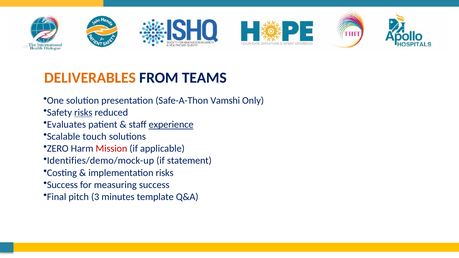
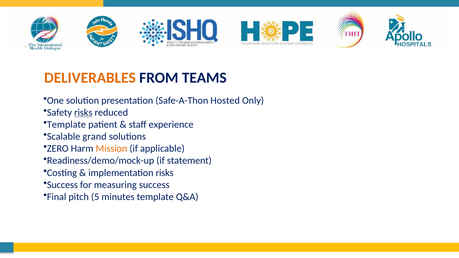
Vamshi: Vamshi -> Hosted
Evaluates at (66, 125): Evaluates -> Template
experience underline: present -> none
touch: touch -> grand
Mission colour: red -> orange
Identifies/demo/mock-up: Identifies/demo/mock-up -> Readiness/demo/mock-up
3: 3 -> 5
